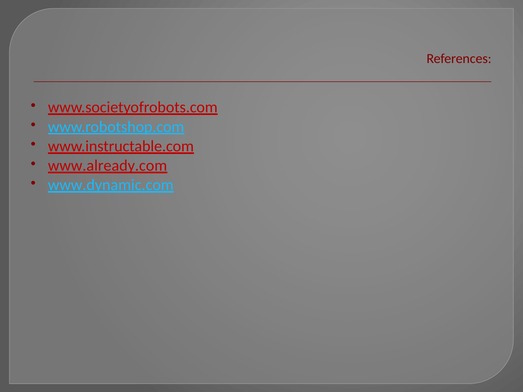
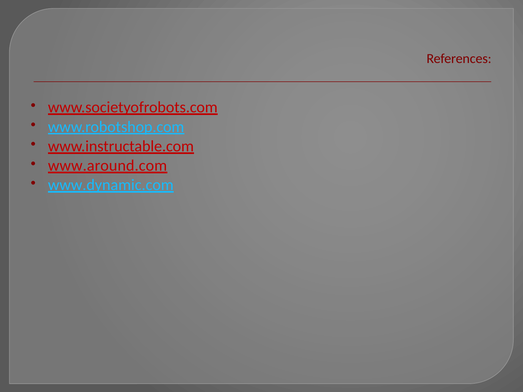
www.already.com: www.already.com -> www.around.com
